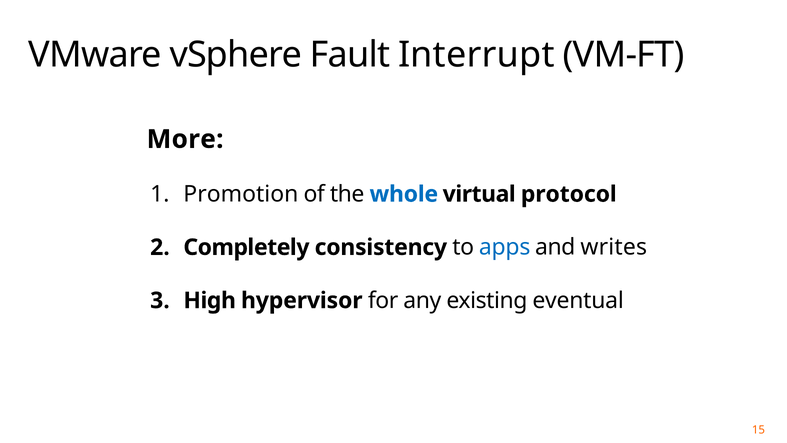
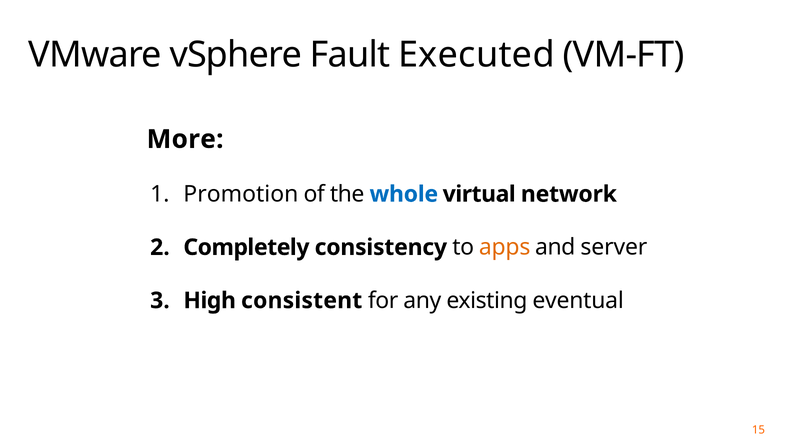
Interrupt: Interrupt -> Executed
protocol: protocol -> network
apps colour: blue -> orange
writes: writes -> server
hypervisor: hypervisor -> consistent
